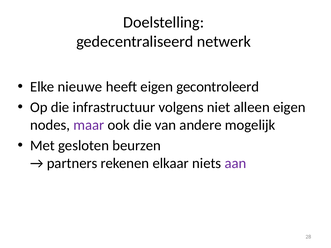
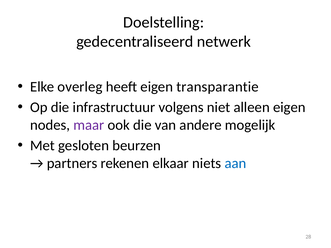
nieuwe: nieuwe -> overleg
gecontroleerd: gecontroleerd -> transparantie
aan colour: purple -> blue
